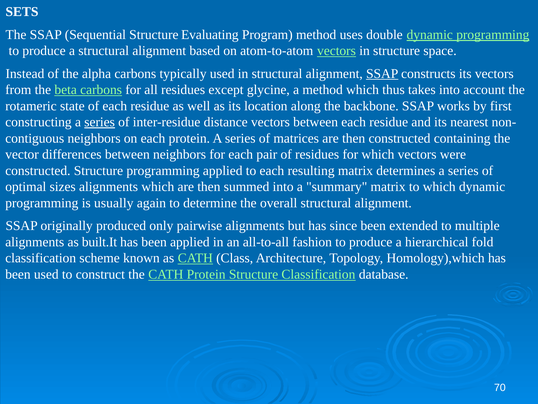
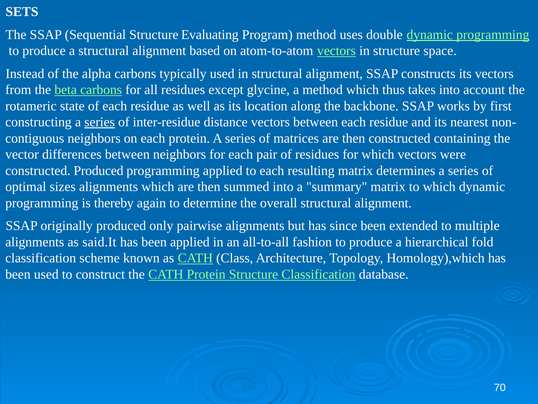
SSAP at (382, 74) underline: present -> none
constructed Structure: Structure -> Produced
usually: usually -> thereby
built.It: built.It -> said.It
